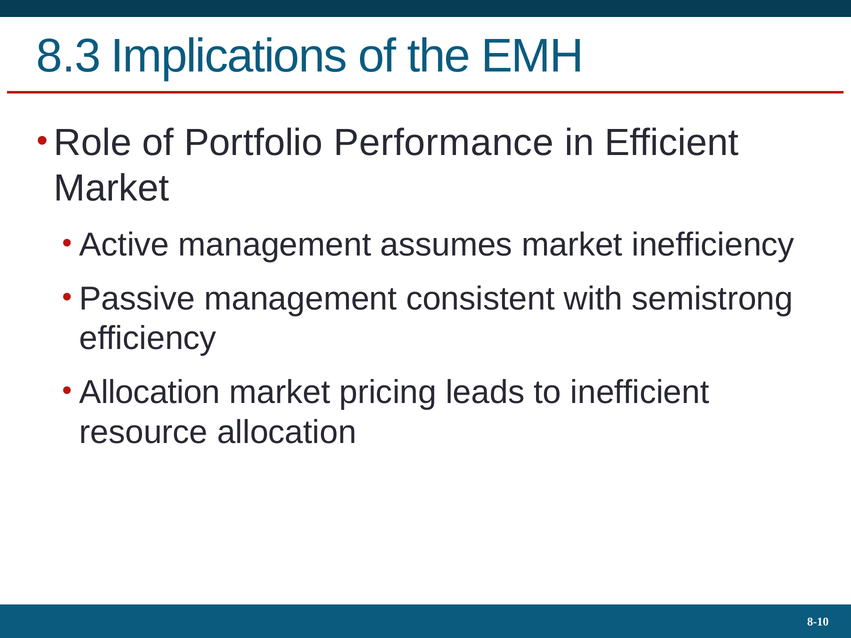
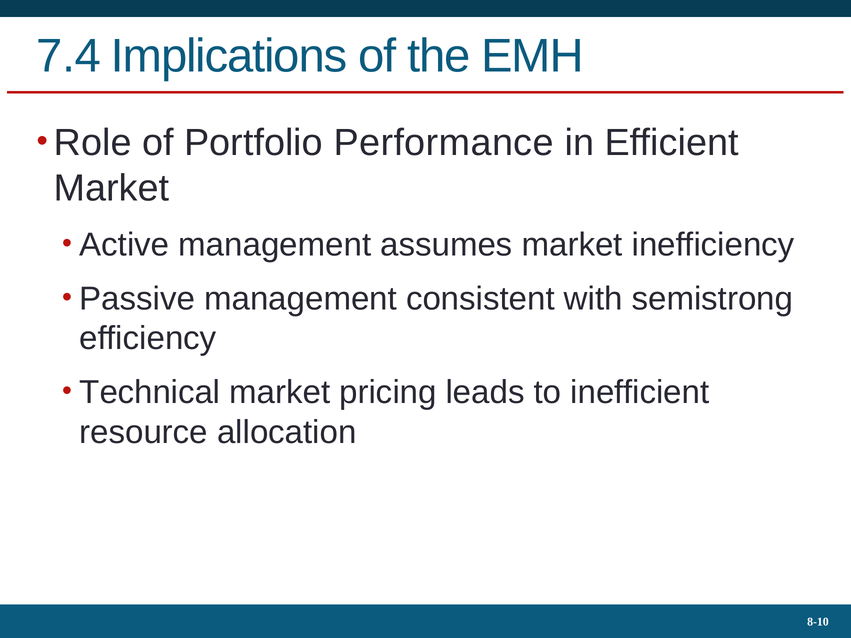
8.3: 8.3 -> 7.4
Allocation at (150, 393): Allocation -> Technical
